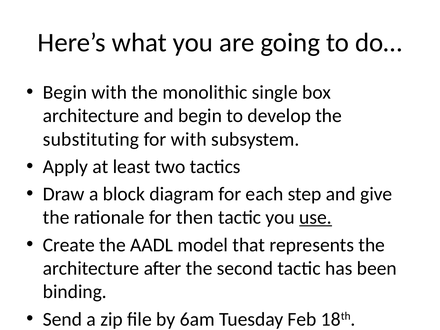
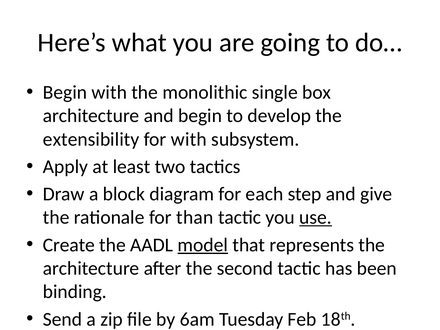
substituting: substituting -> extensibility
then: then -> than
model underline: none -> present
